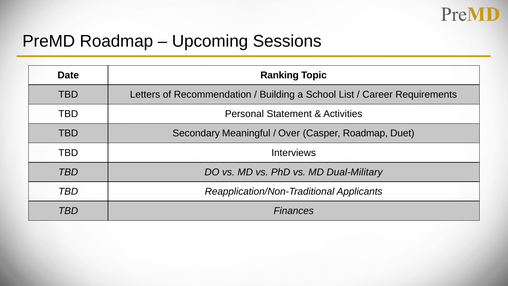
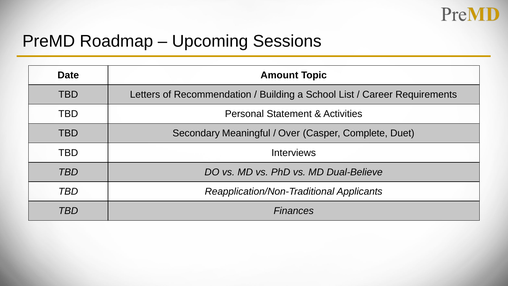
Ranking: Ranking -> Amount
Casper Roadmap: Roadmap -> Complete
Dual-Military: Dual-Military -> Dual-Believe
